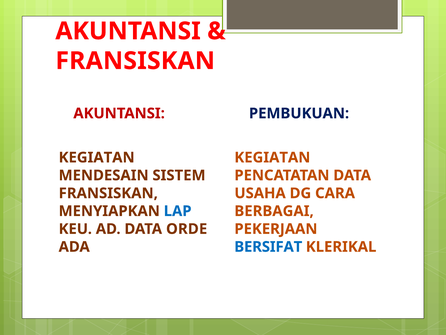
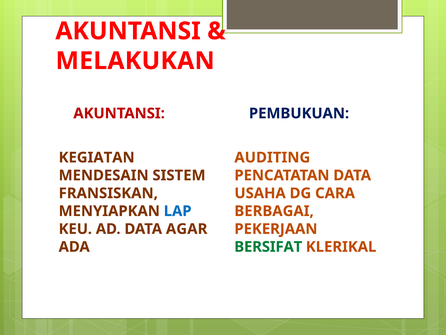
FRANSISKAN at (135, 61): FRANSISKAN -> MELAKUKAN
KEGIATAN at (272, 157): KEGIATAN -> AUDITING
ORDE: ORDE -> AGAR
BERSIFAT colour: blue -> green
